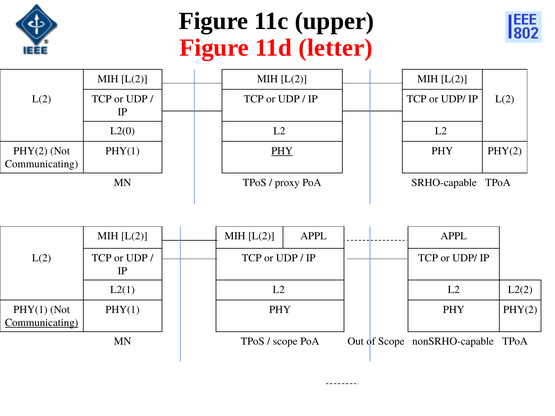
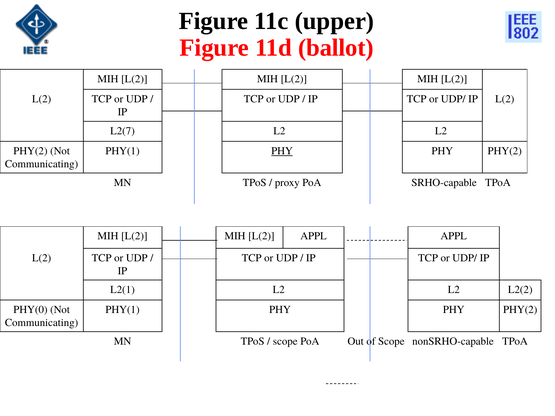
letter: letter -> ballot
L2(0: L2(0 -> L2(7
PHY(1 at (30, 310): PHY(1 -> PHY(0
Communicating at (42, 323) underline: present -> none
